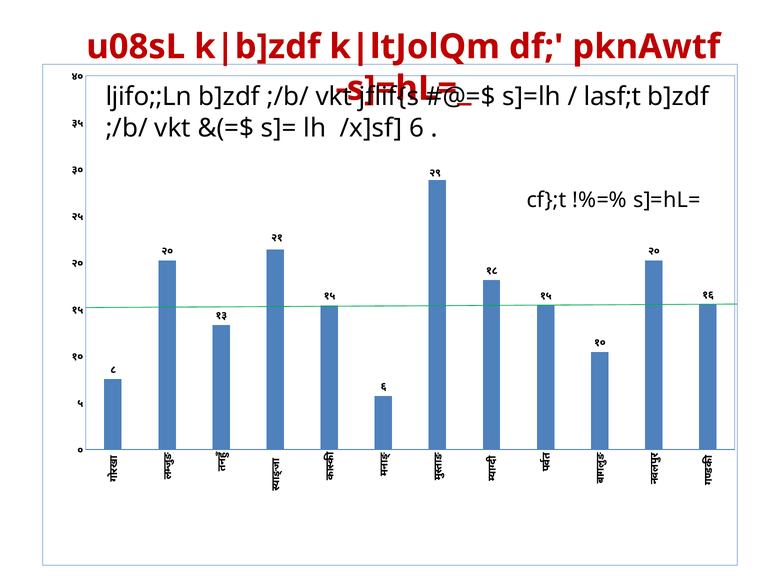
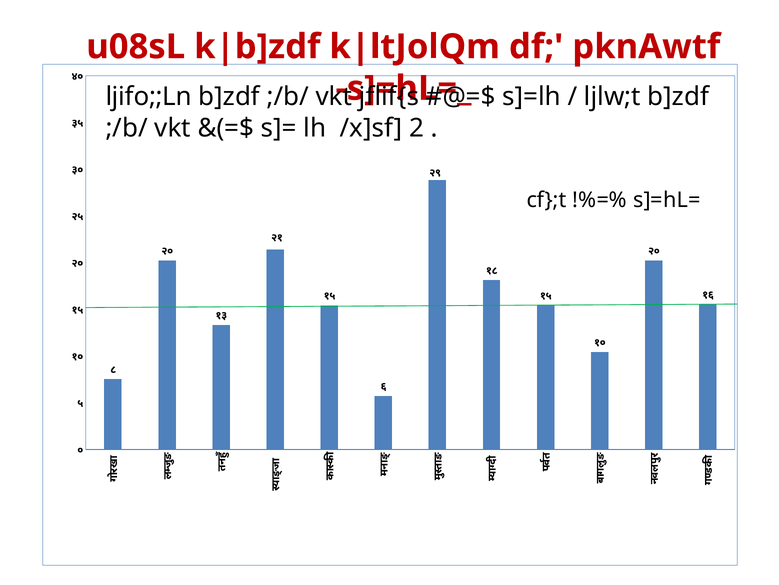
lasf;t: lasf;t -> ljlw;t
6: 6 -> 2
